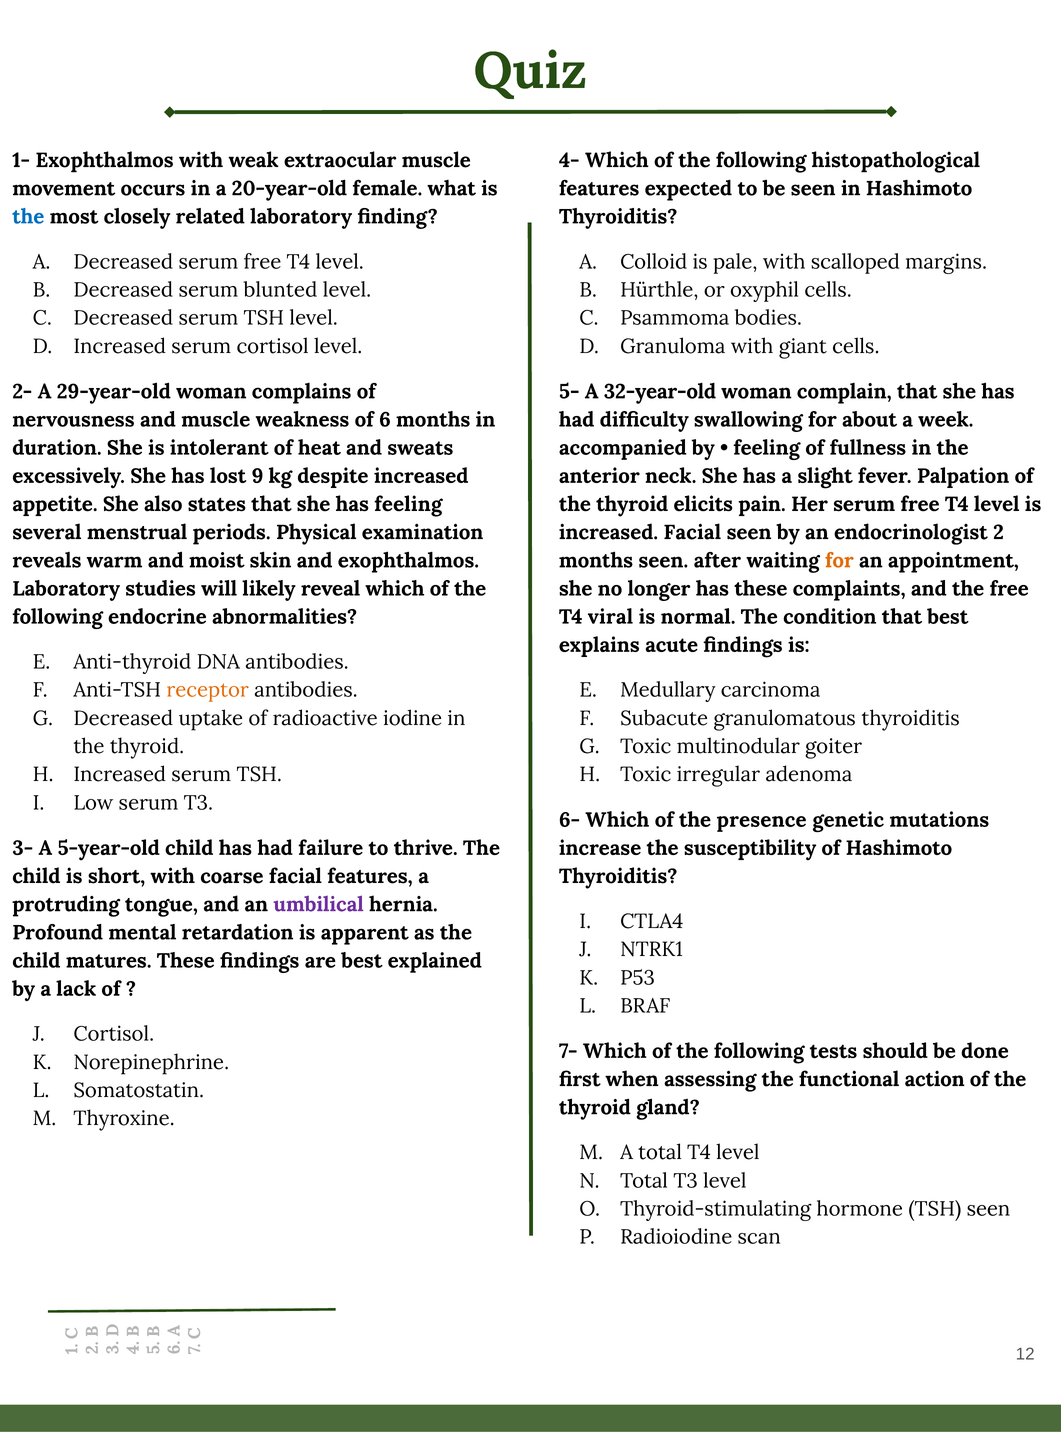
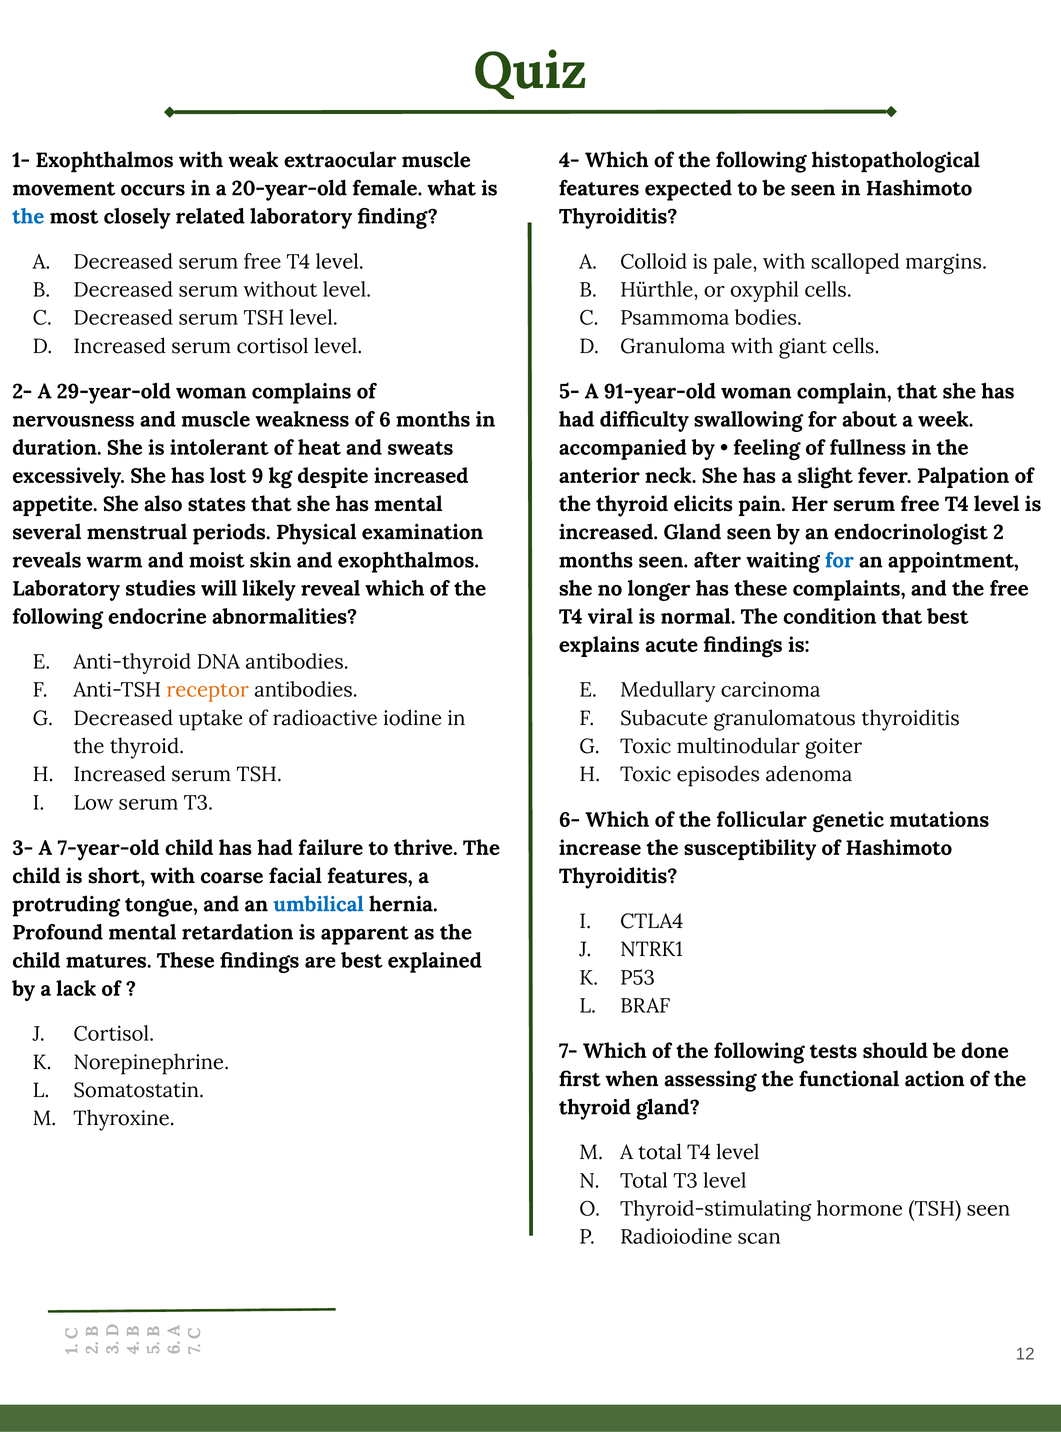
blunted: blunted -> without
32-year-old: 32-year-old -> 91-year-old
has feeling: feeling -> mental
increased Facial: Facial -> Gland
for at (839, 560) colour: orange -> blue
irregular: irregular -> episodes
presence: presence -> follicular
5-year-old: 5-year-old -> 7-year-old
umbilical colour: purple -> blue
